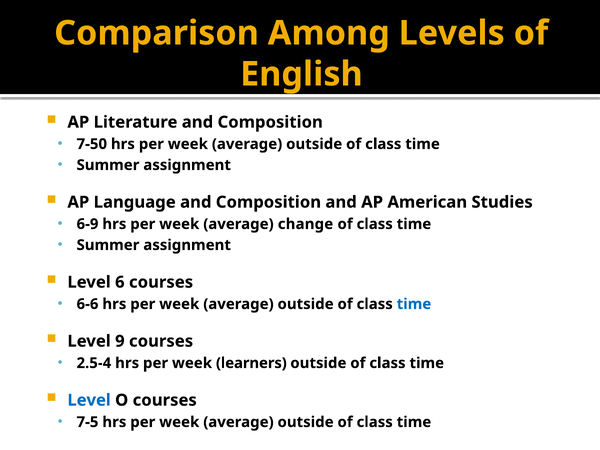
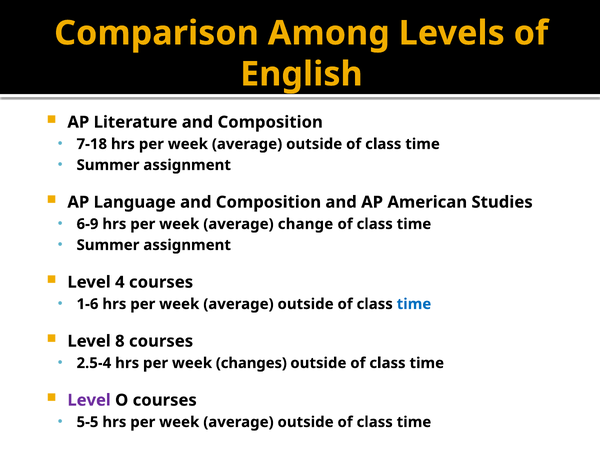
7-50: 7-50 -> 7-18
6: 6 -> 4
6-6: 6-6 -> 1-6
9: 9 -> 8
learners: learners -> changes
Level at (89, 400) colour: blue -> purple
7-5: 7-5 -> 5-5
